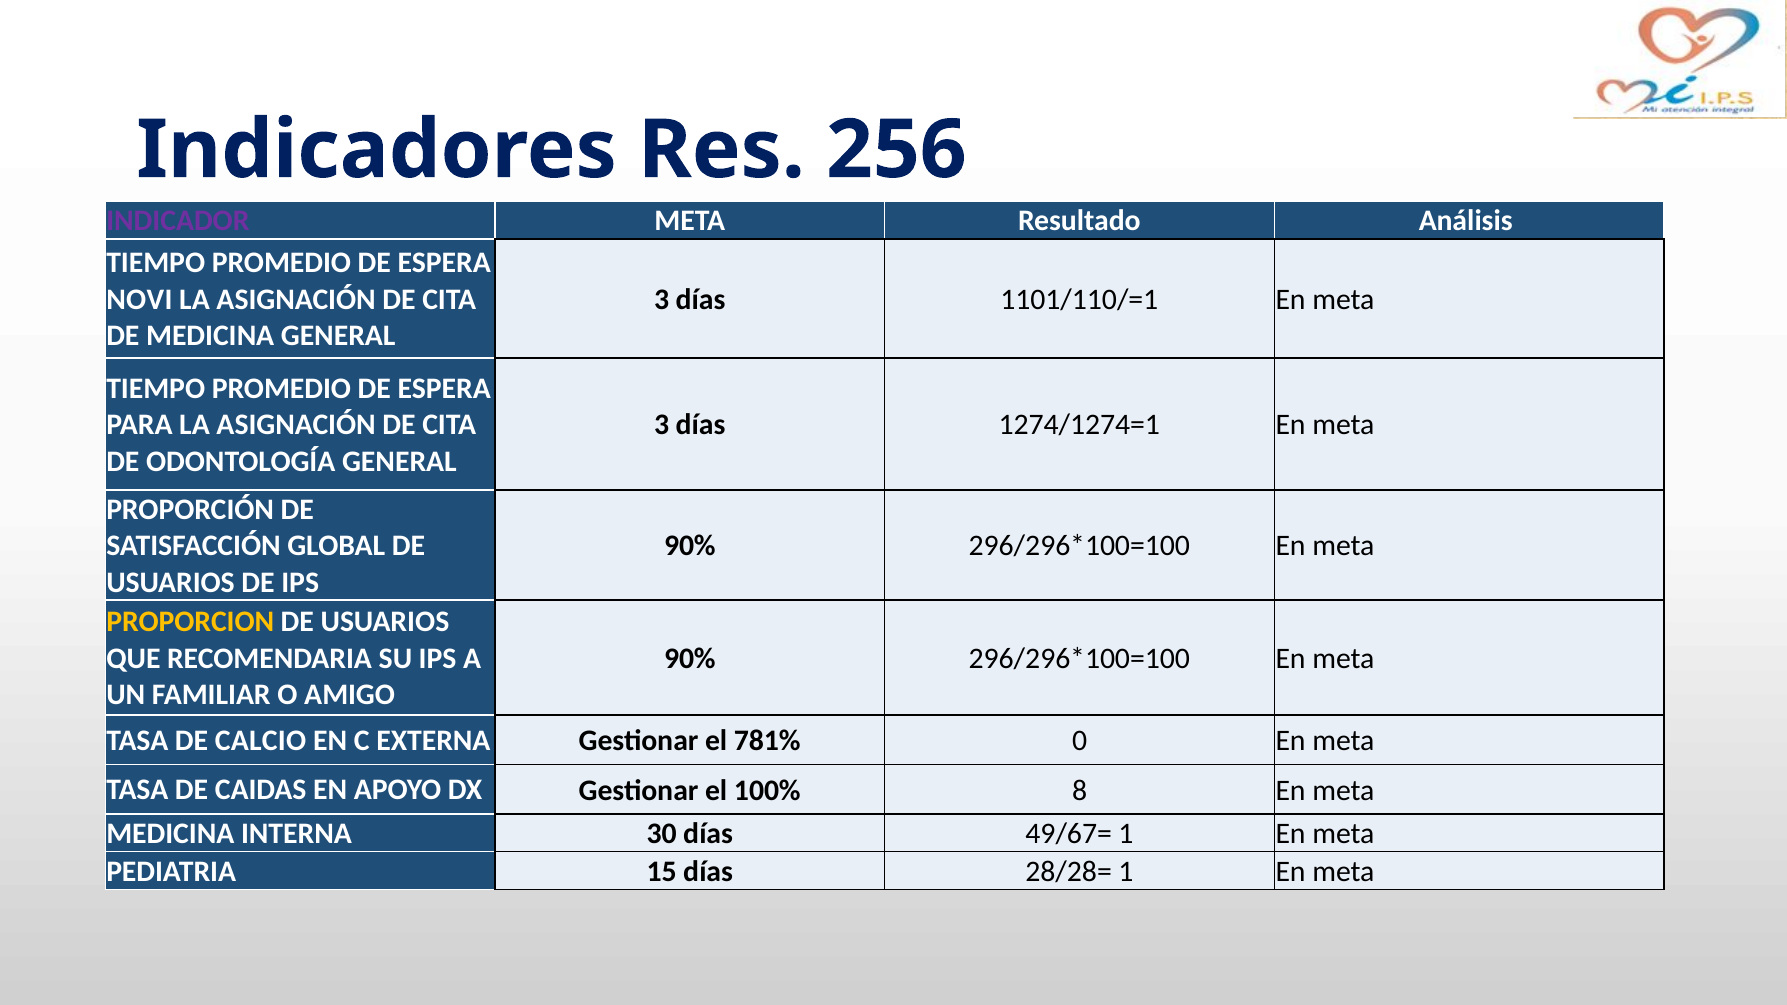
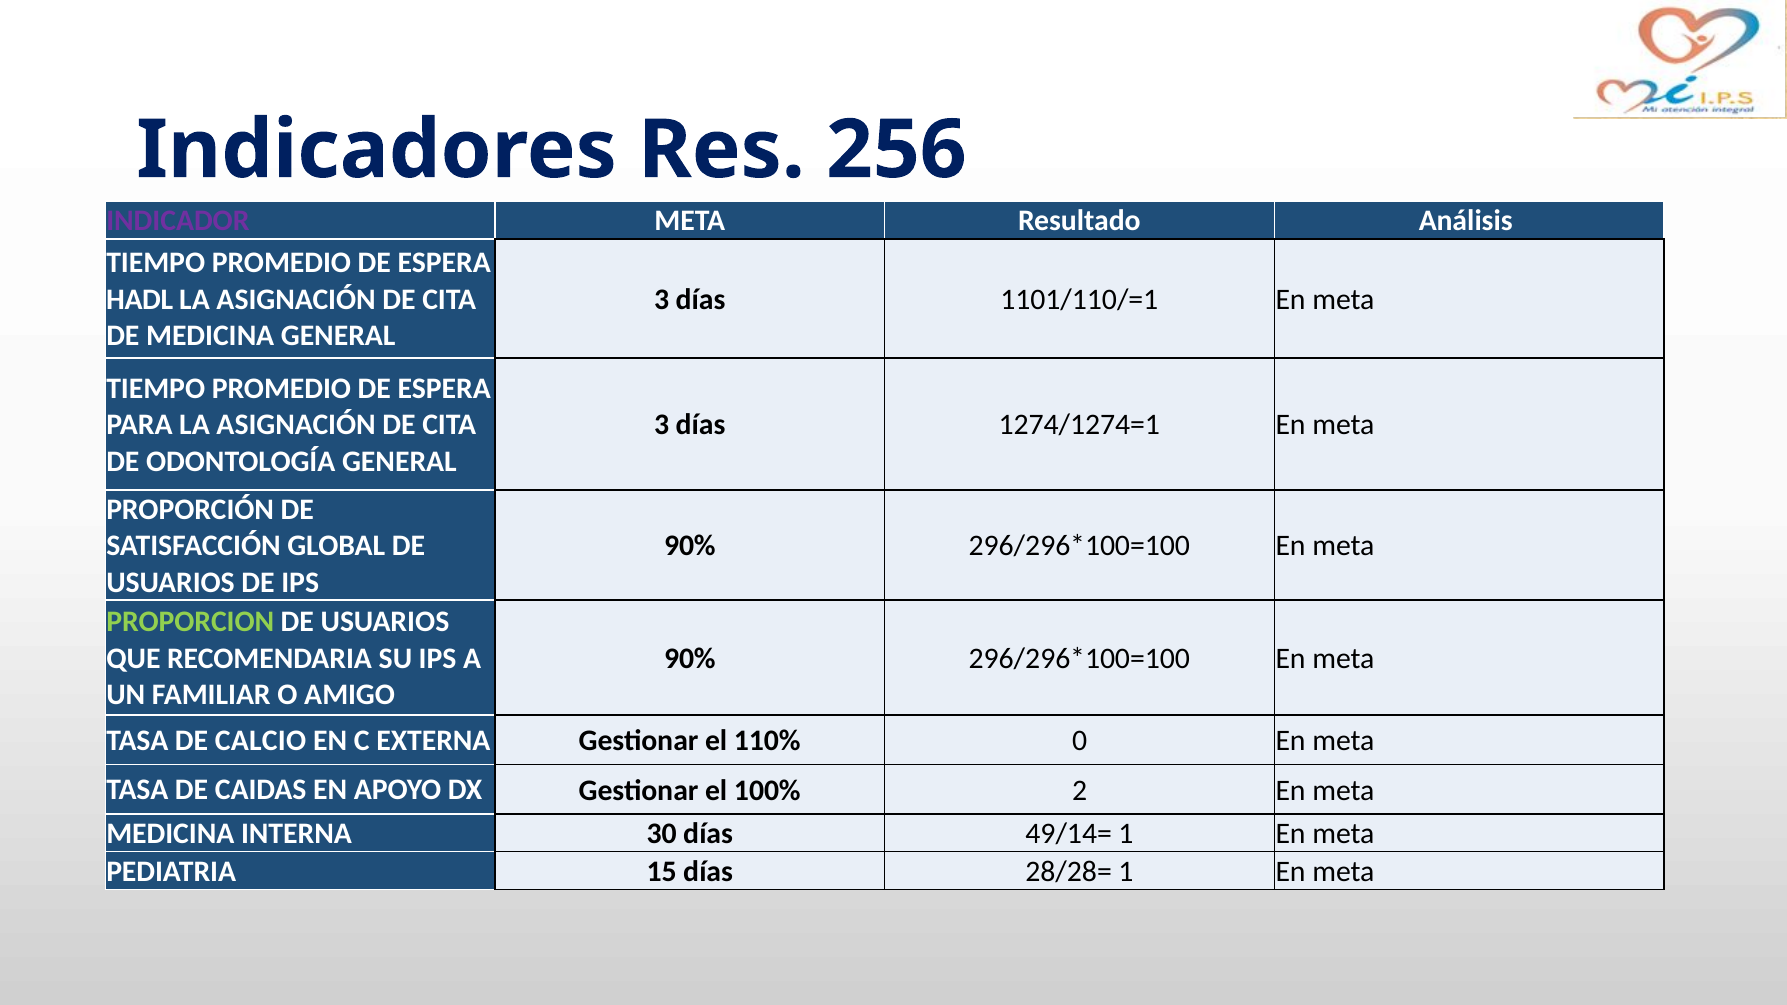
NOVI: NOVI -> HADL
PROPORCION colour: yellow -> light green
781%: 781% -> 110%
8: 8 -> 2
49/67=: 49/67= -> 49/14=
